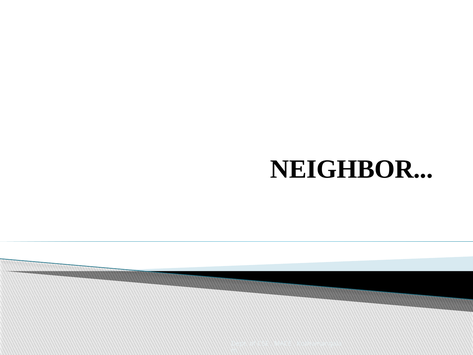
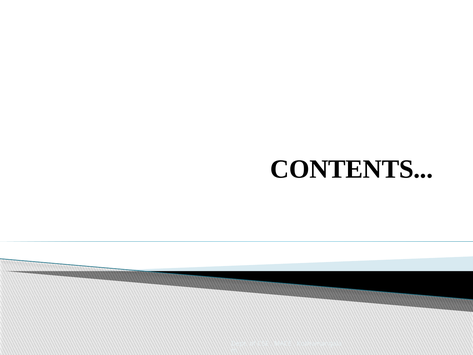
NEIGHBOR: NEIGHBOR -> CONTENTS
